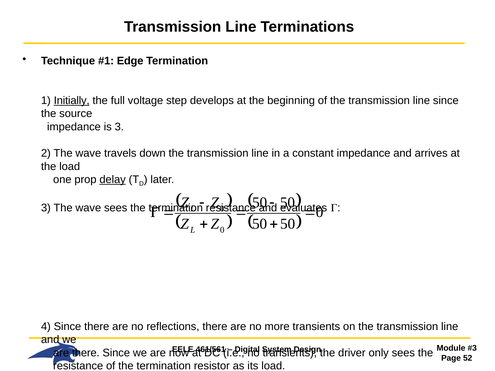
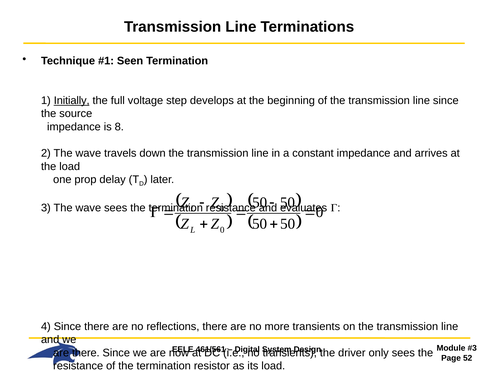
Edge: Edge -> Seen
is 3: 3 -> 8
delay underline: present -> none
